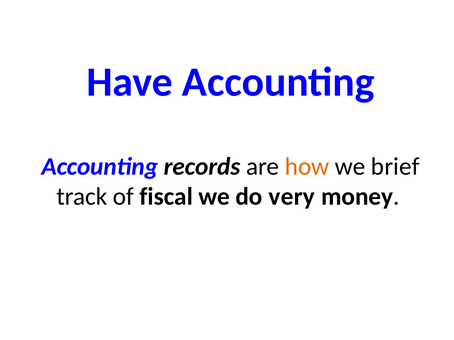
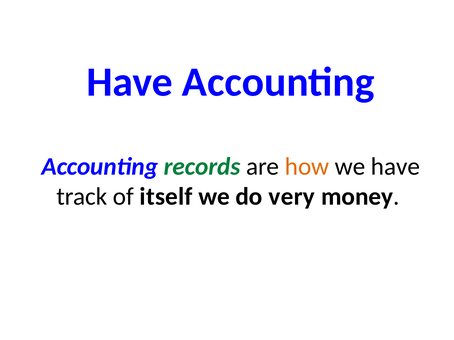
records colour: black -> green
we brief: brief -> have
fiscal: fiscal -> itself
